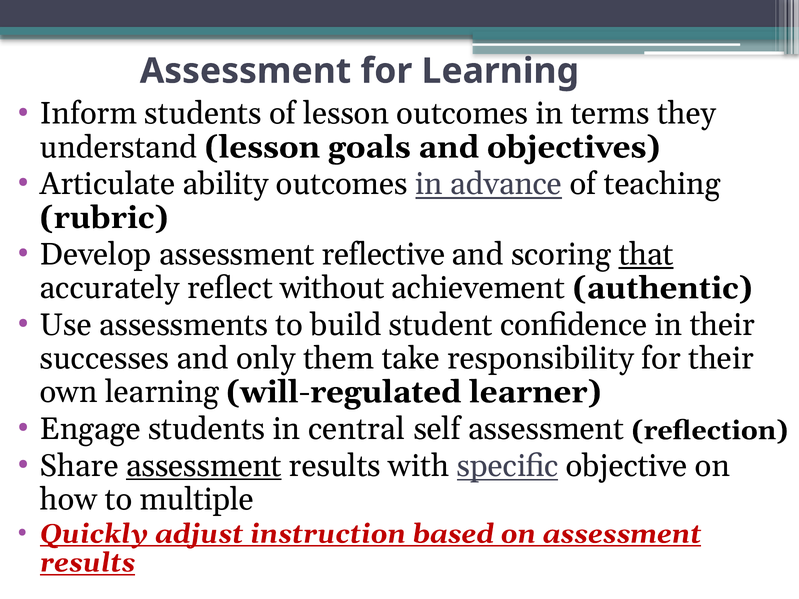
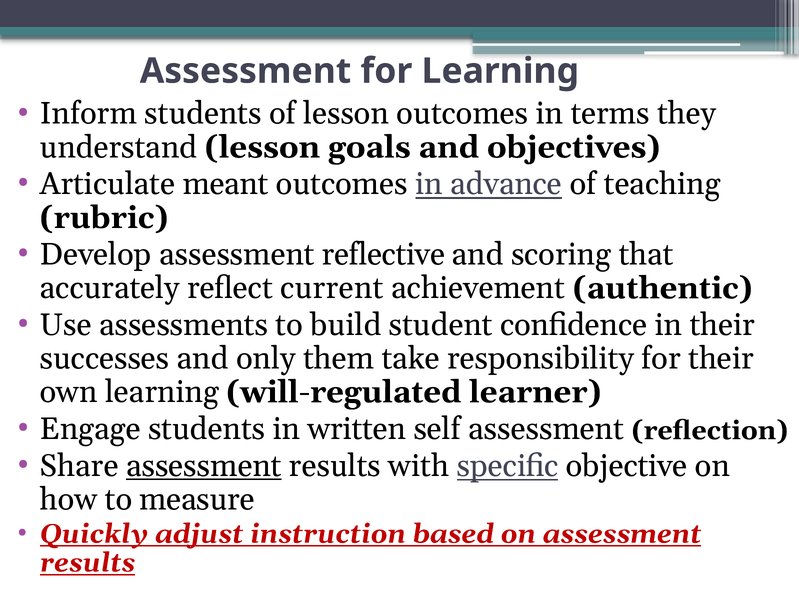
ability: ability -> meant
that underline: present -> none
without: without -> current
central: central -> written
multiple: multiple -> measure
